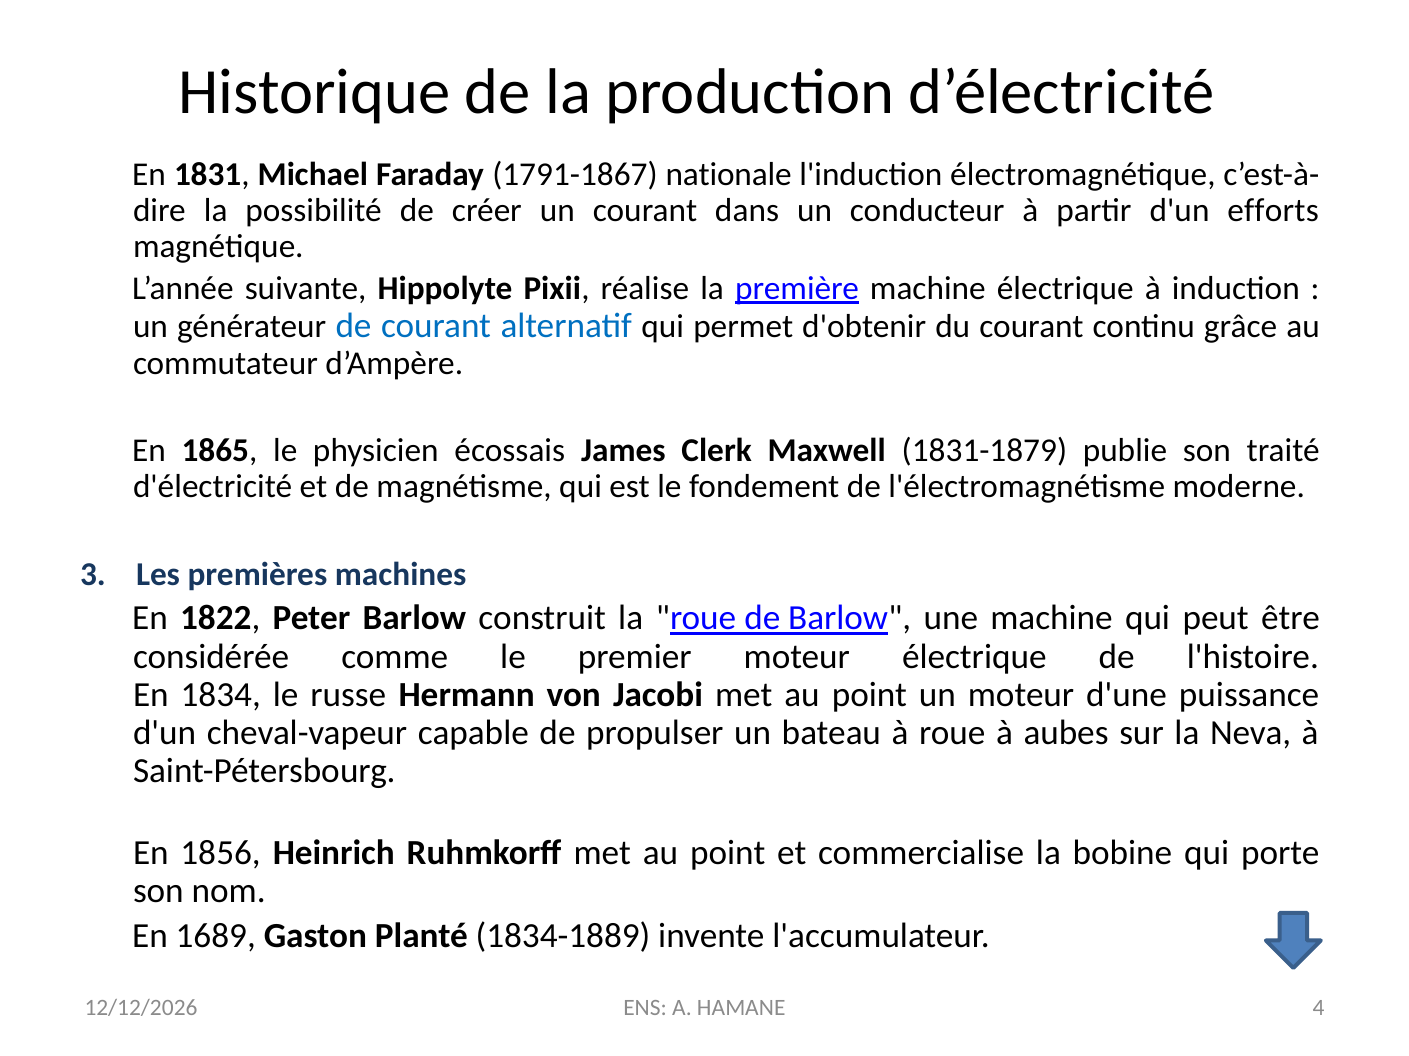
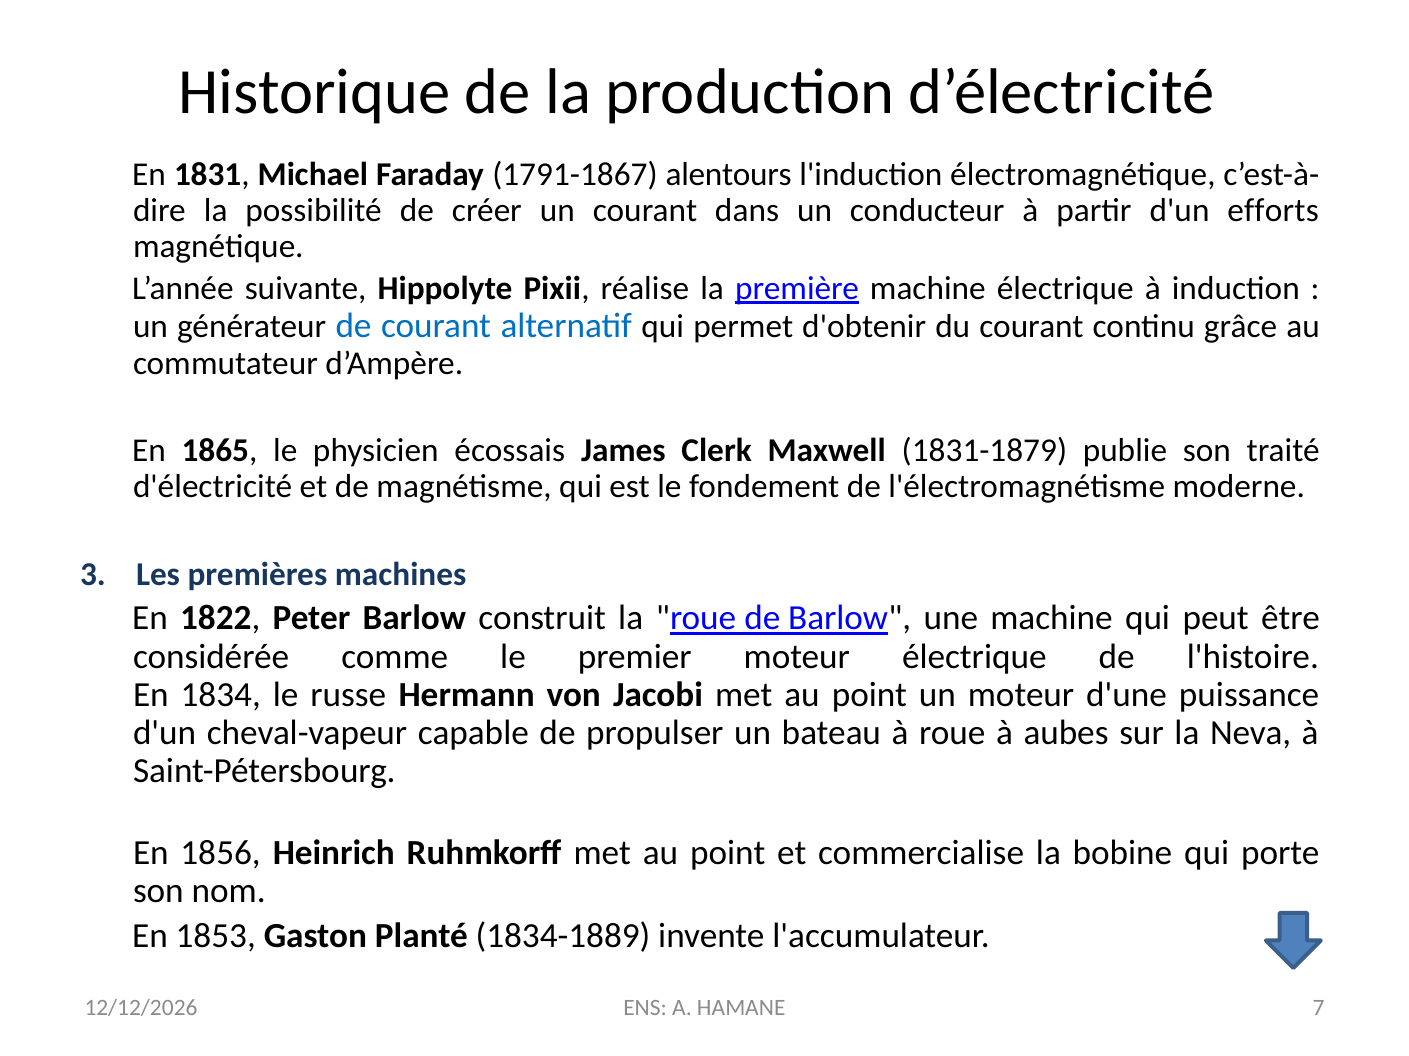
nationale: nationale -> alentours
1689: 1689 -> 1853
4: 4 -> 7
